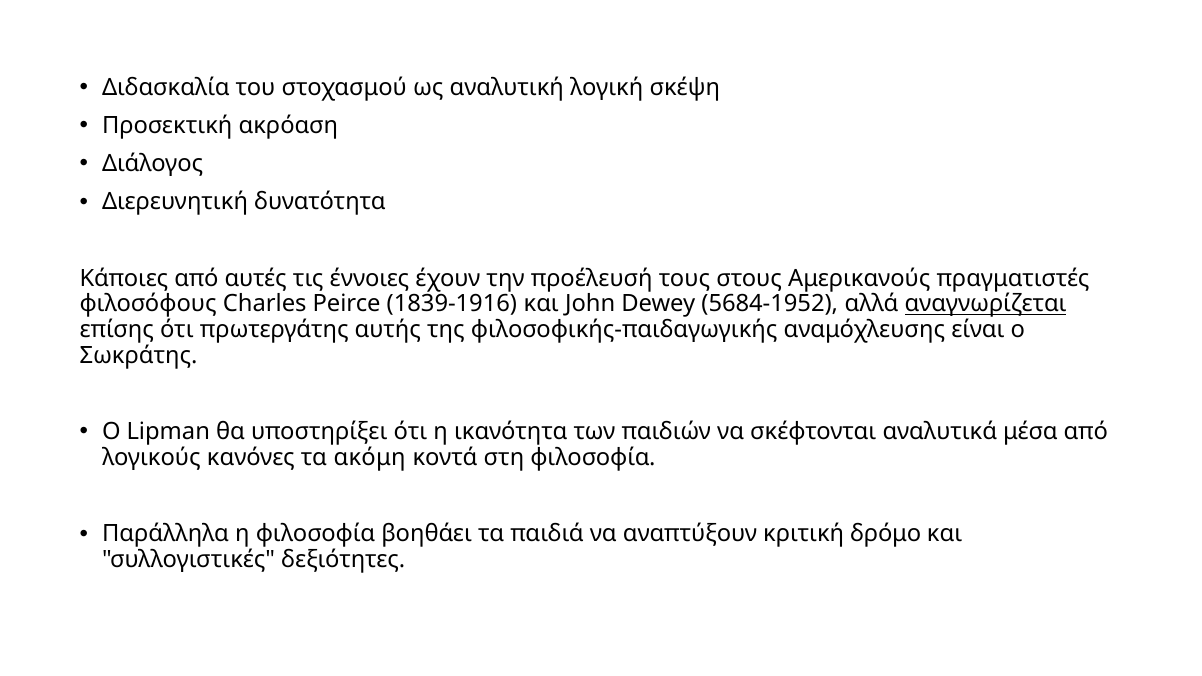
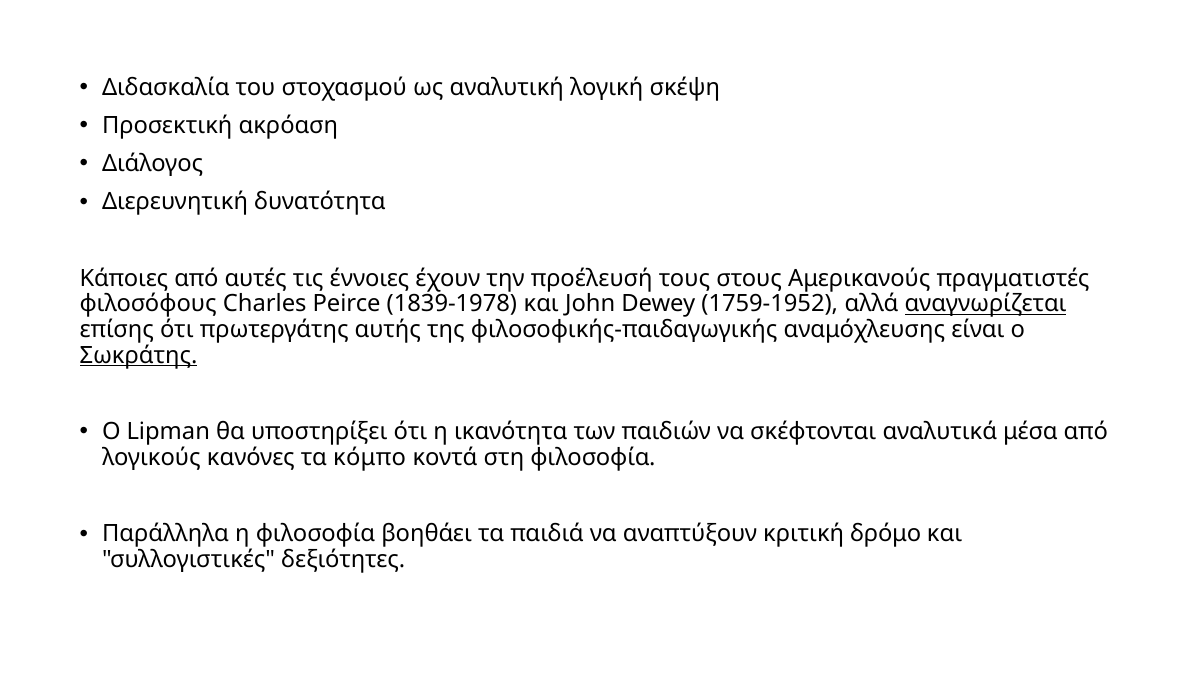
1839-1916: 1839-1916 -> 1839-1978
5684-1952: 5684-1952 -> 1759-1952
Σωκράτης underline: none -> present
ακόμη: ακόμη -> κόμπο
